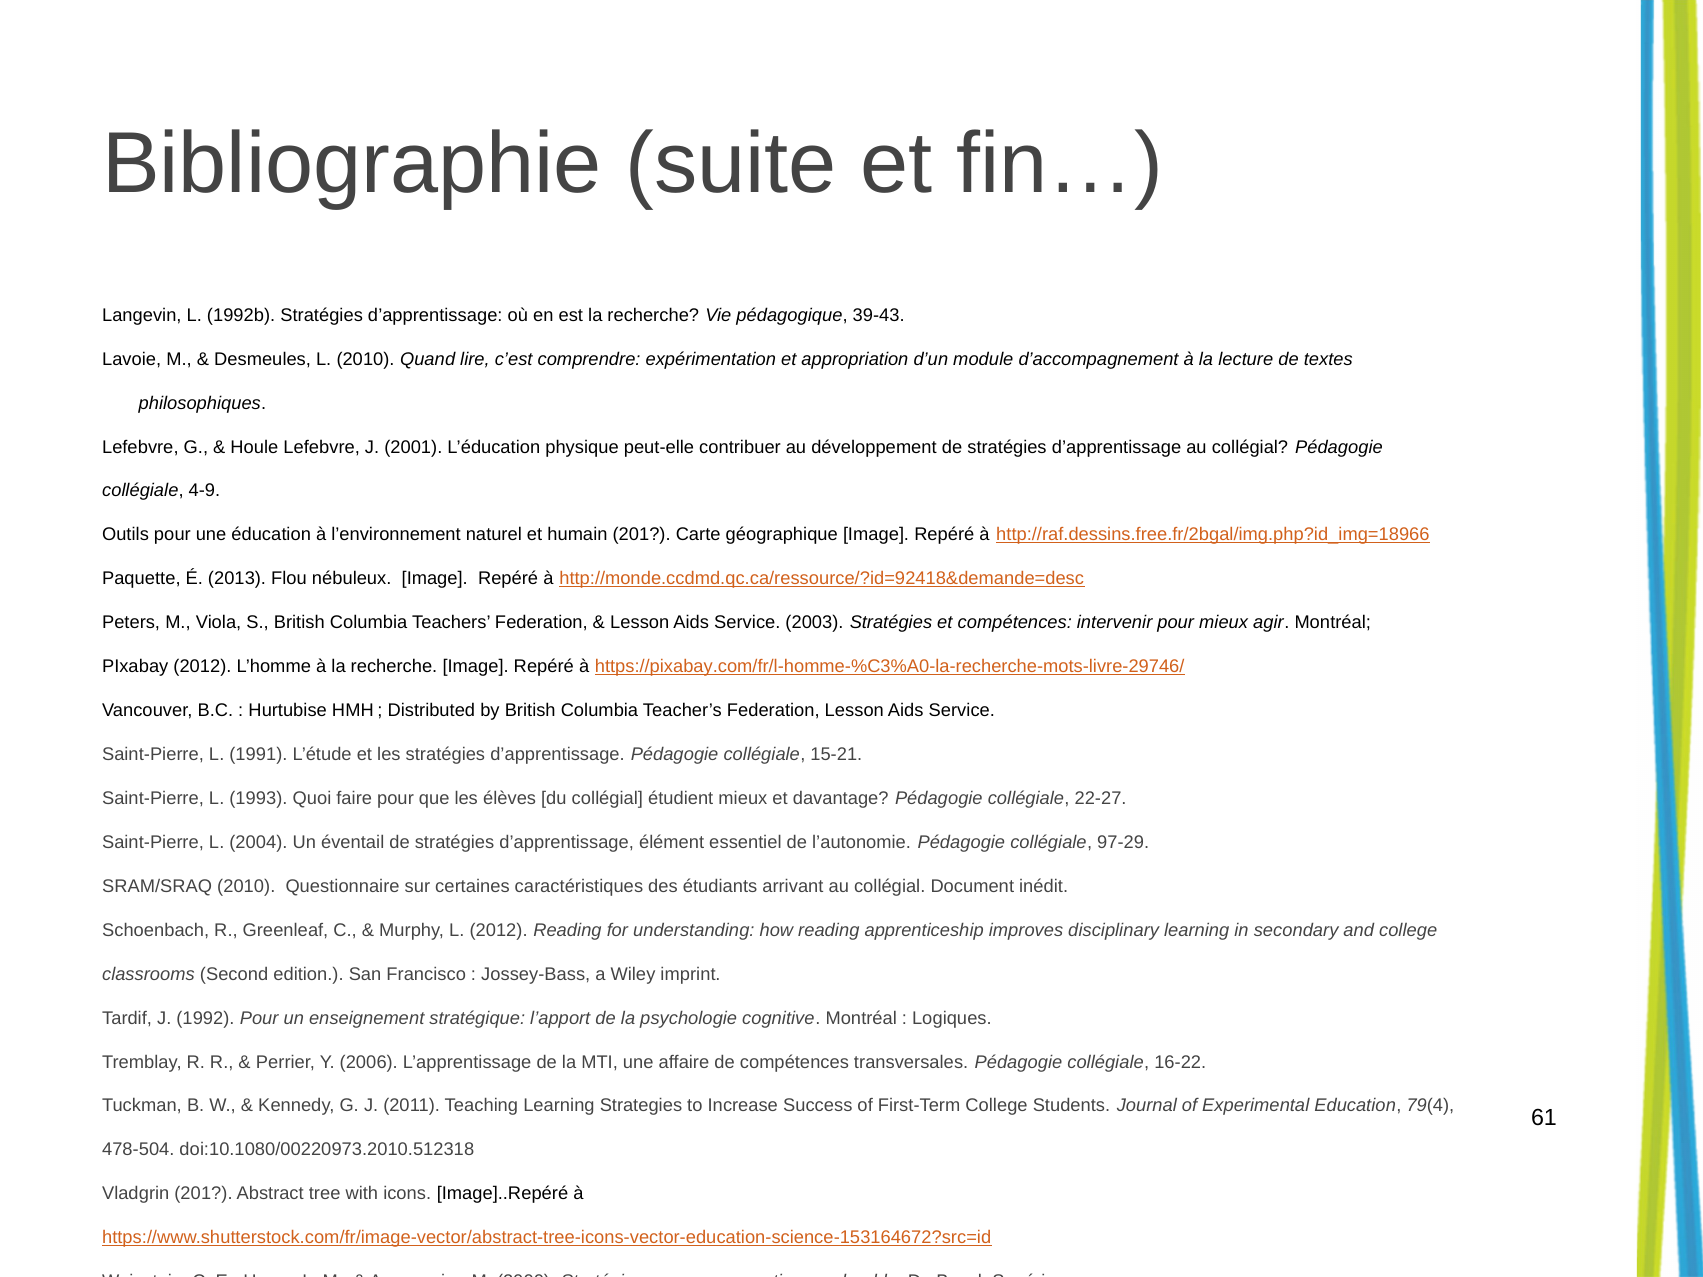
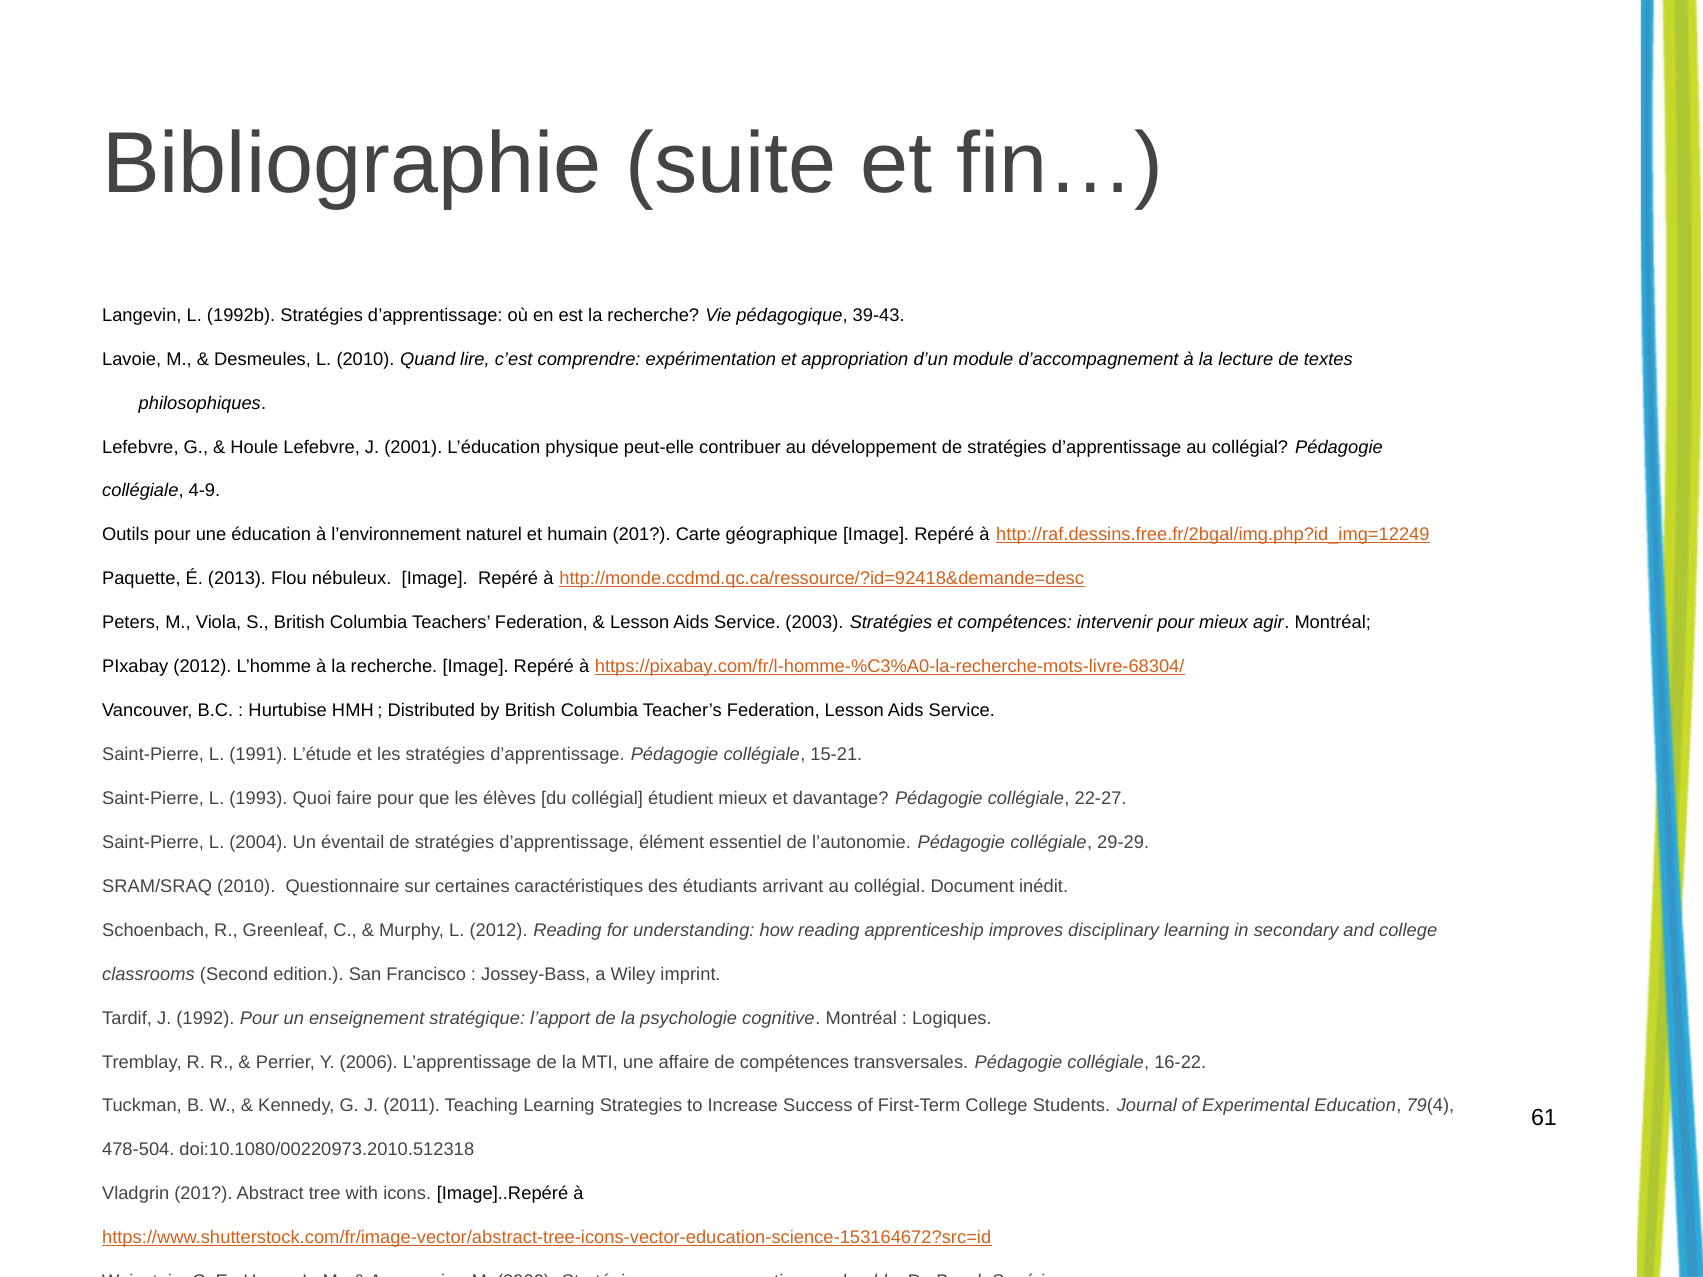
http://raf.dessins.free.fr/2bgal/img.php?id_img=18966: http://raf.dessins.free.fr/2bgal/img.php?id_img=18966 -> http://raf.dessins.free.fr/2bgal/img.php?id_img=12249
https://pixabay.com/fr/l-homme-%C3%A0-la-recherche-mots-livre-29746/: https://pixabay.com/fr/l-homme-%C3%A0-la-recherche-mots-livre-29746/ -> https://pixabay.com/fr/l-homme-%C3%A0-la-recherche-mots-livre-68304/
97‑29: 97‑29 -> 29‑29
